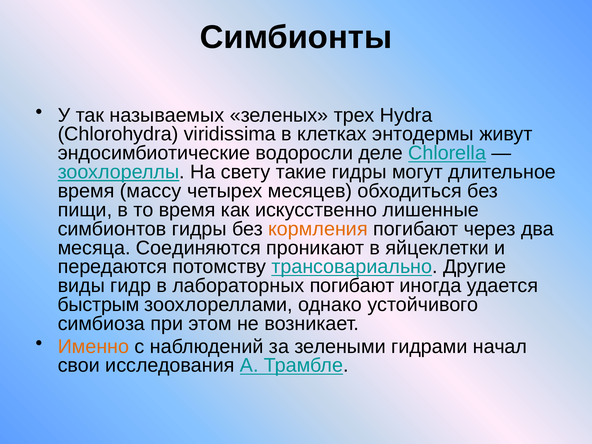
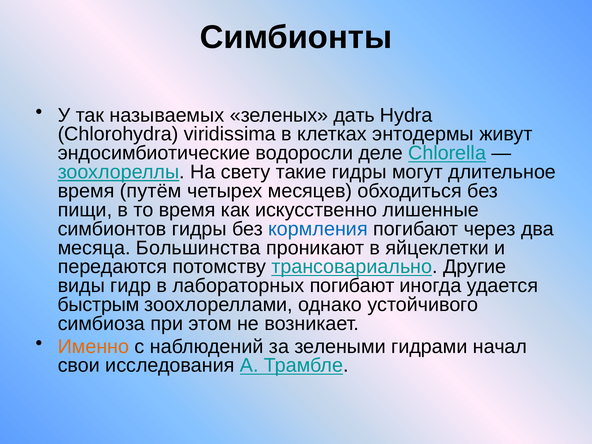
трех: трех -> дать
массу: массу -> путём
кормления colour: orange -> blue
Соединяются: Соединяются -> Большинства
